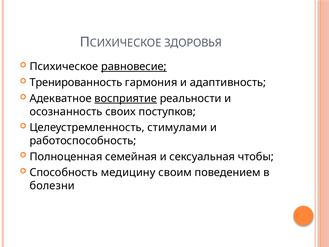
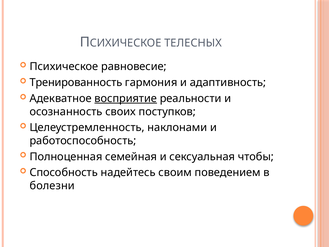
ЗДОРОВЬЯ: ЗДОРОВЬЯ -> ТЕЛЕСНЫХ
равновесие underline: present -> none
стимулами: стимулами -> наклонами
медицину: медицину -> надейтесь
